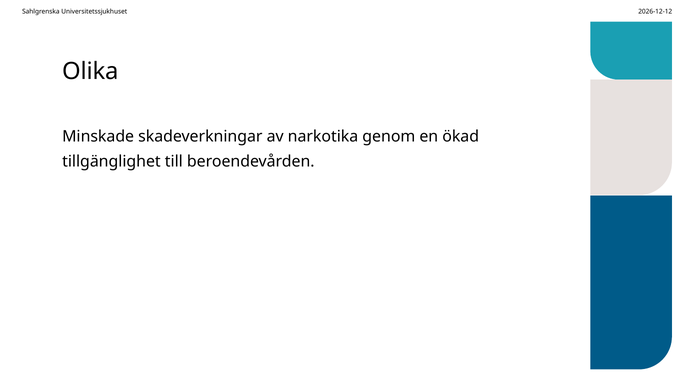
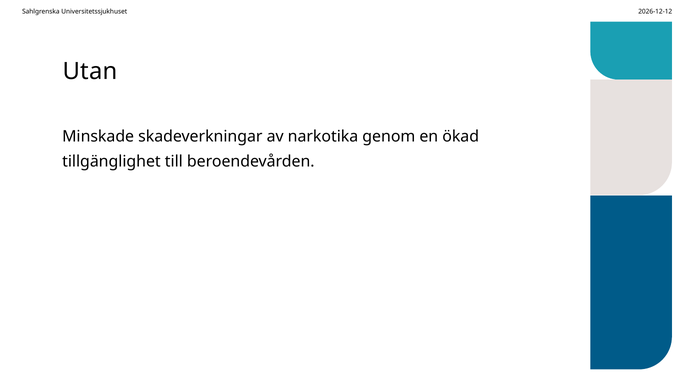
Olika: Olika -> Utan
